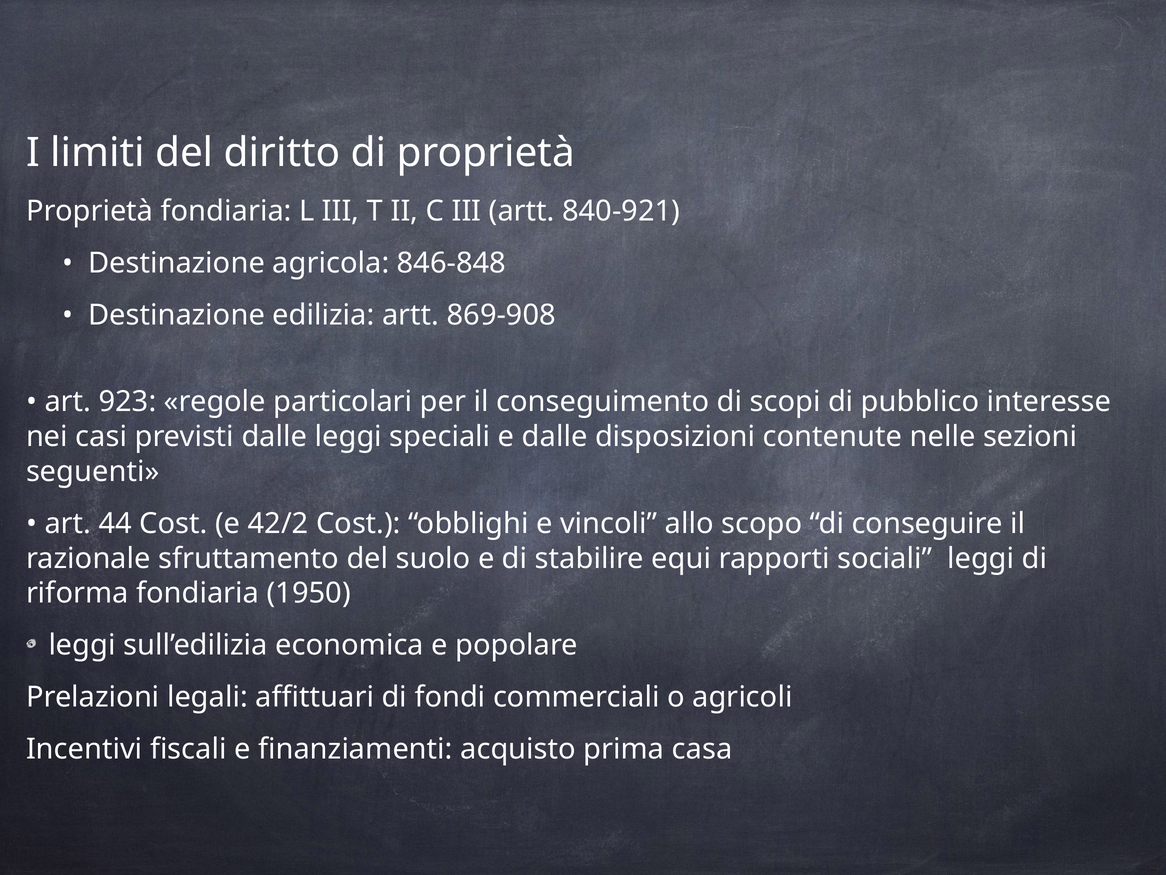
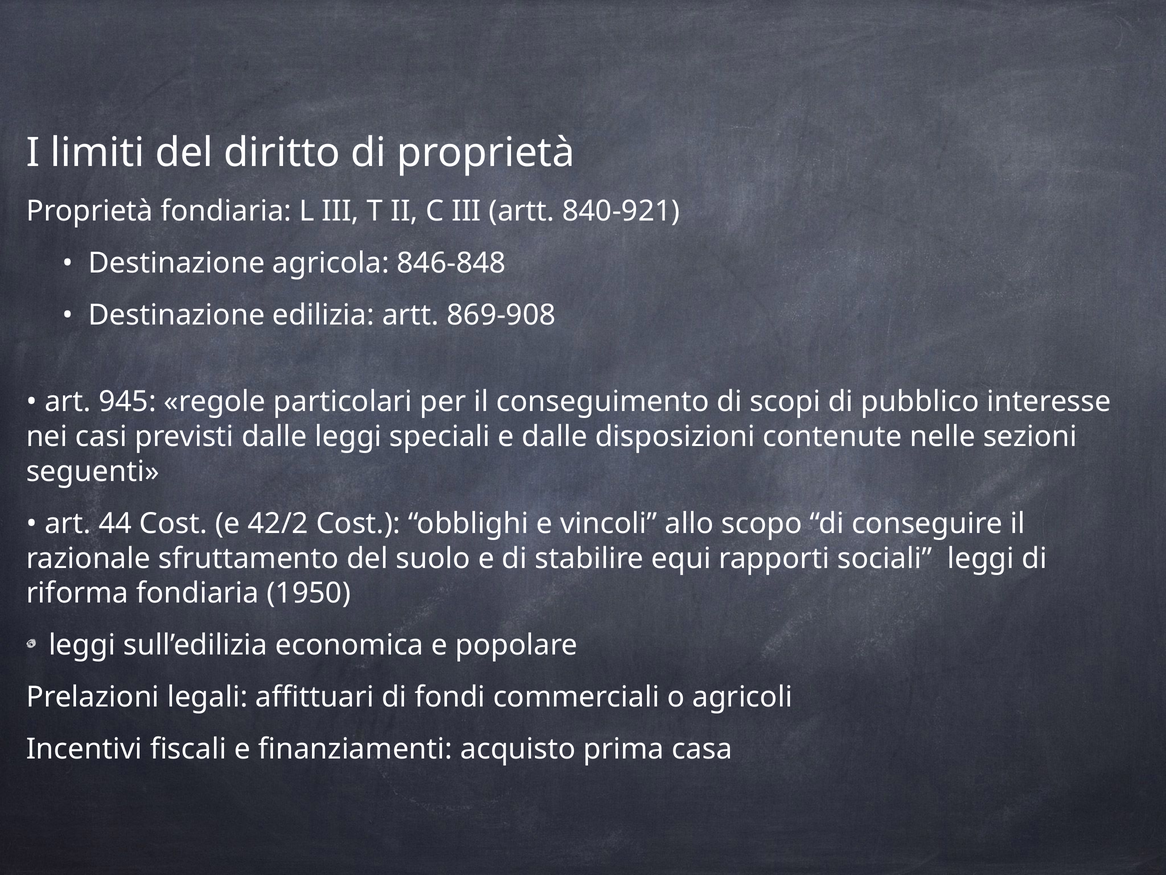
923: 923 -> 945
